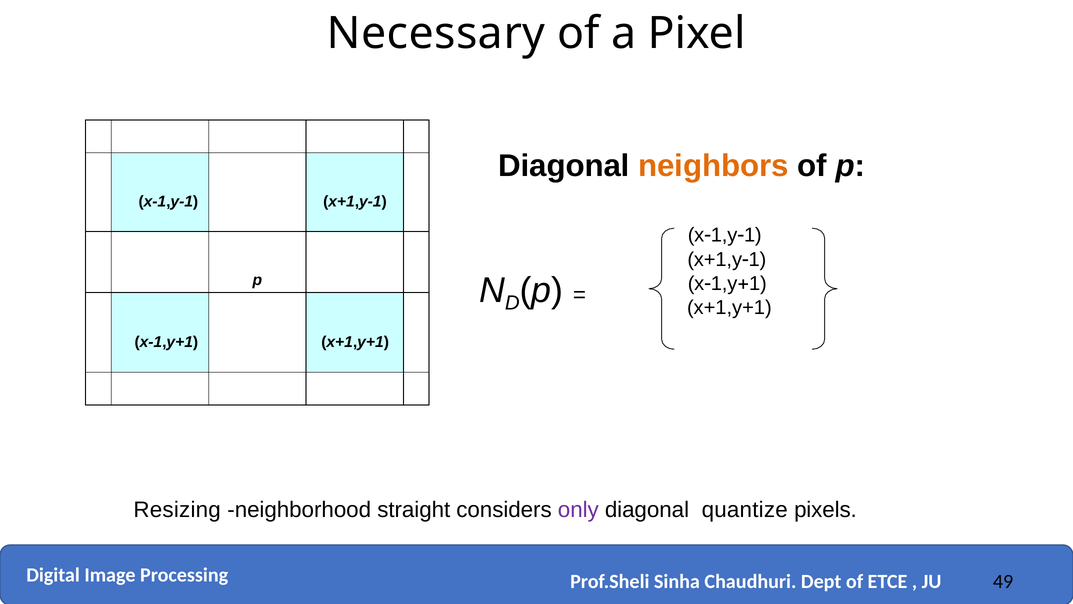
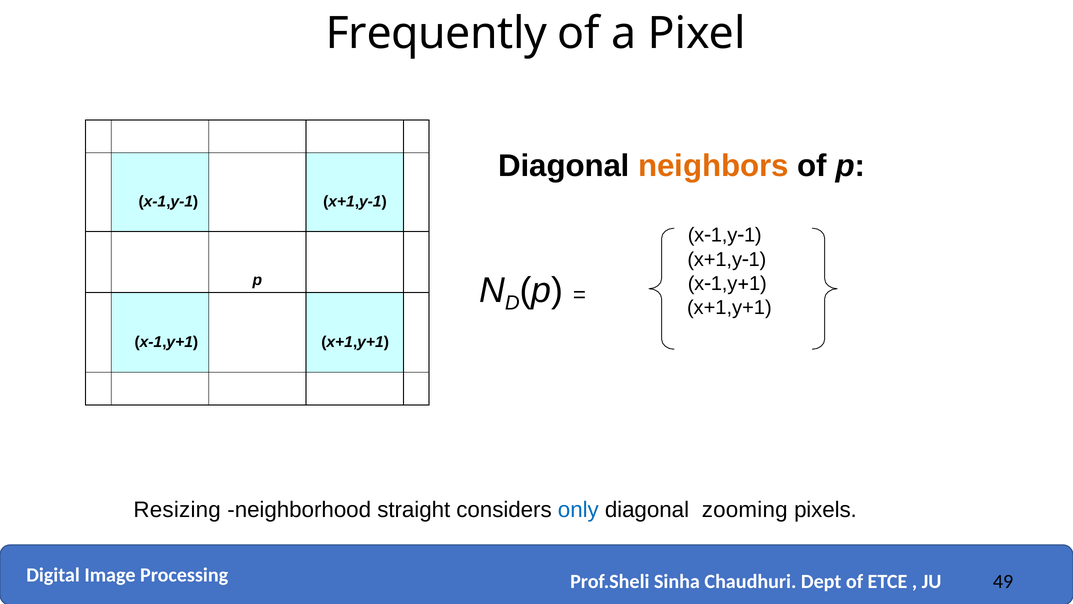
Necessary: Necessary -> Frequently
only colour: purple -> blue
quantize: quantize -> zooming
